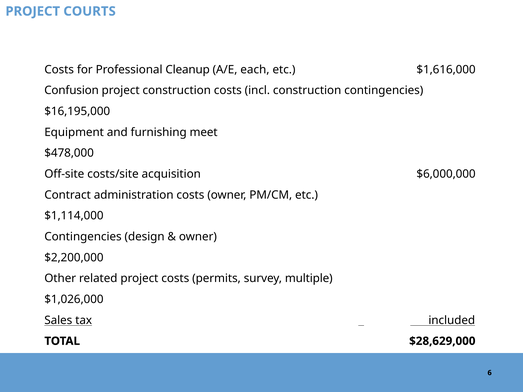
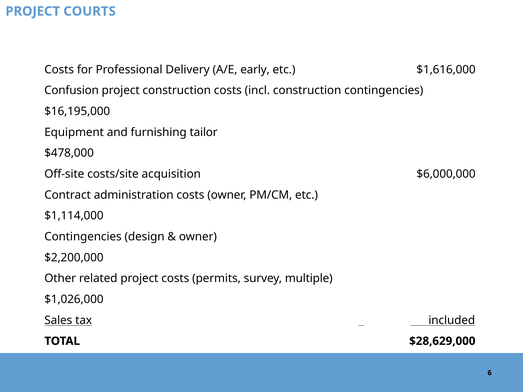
Cleanup: Cleanup -> Delivery
each: each -> early
meet: meet -> tailor
